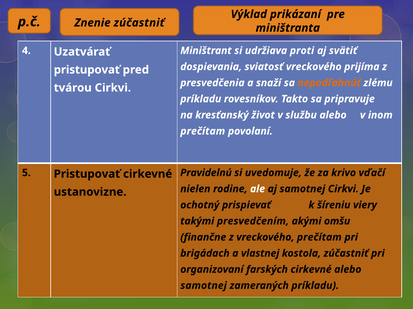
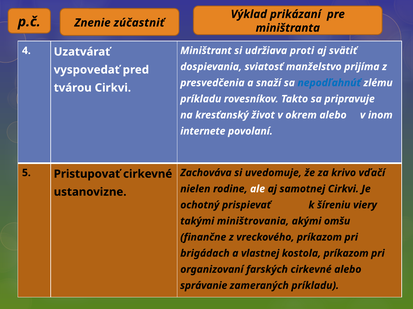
sviatosť vreckového: vreckového -> manželstvo
pristupovať at (87, 70): pristupovať -> vyspovedať
nepodľahnúť colour: orange -> blue
službu: službu -> okrem
prečítam at (203, 131): prečítam -> internete
Pravidelnú: Pravidelnú -> Zachováva
presvedčením: presvedčením -> miništrovania
vreckového prečítam: prečítam -> príkazom
kostola zúčastniť: zúčastniť -> príkazom
samotnej at (204, 286): samotnej -> správanie
